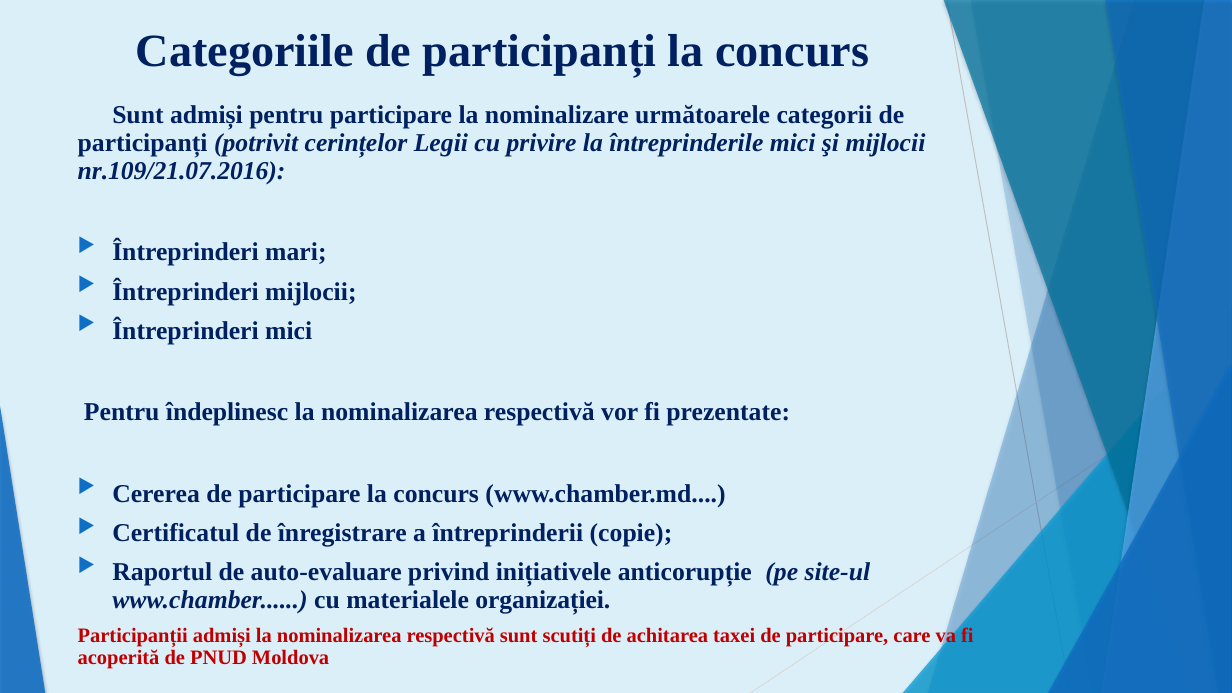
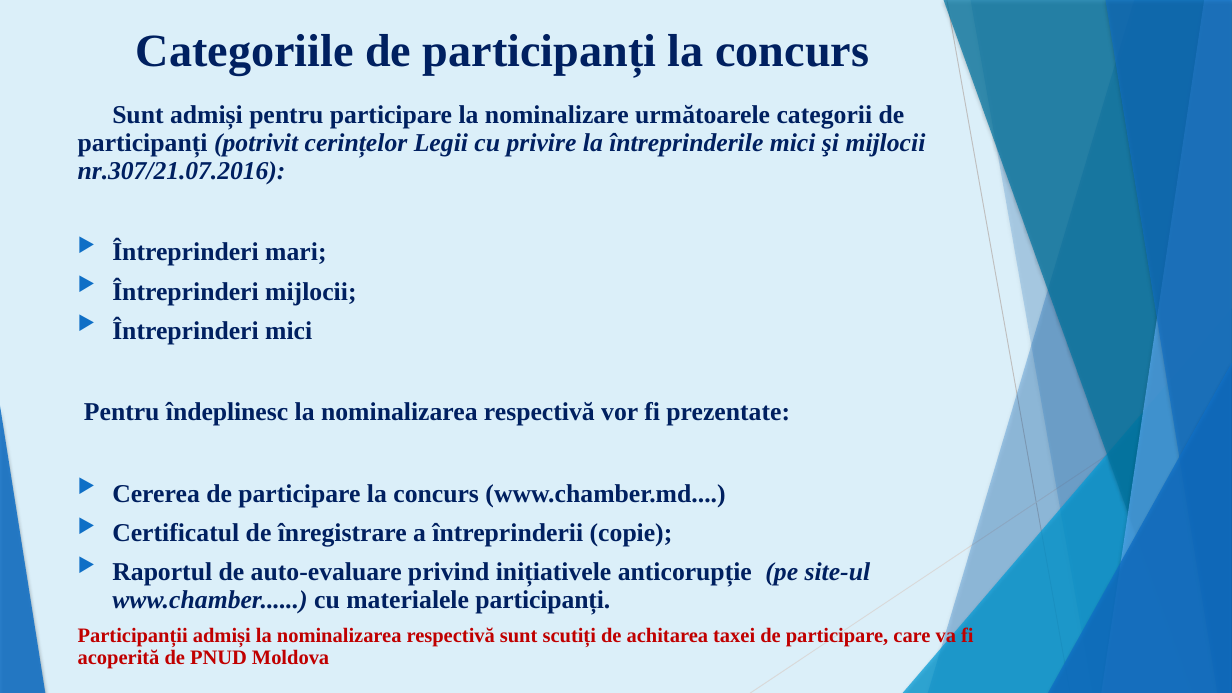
nr.109/21.07.2016: nr.109/21.07.2016 -> nr.307/21.07.2016
materialele organizației: organizației -> participanți
